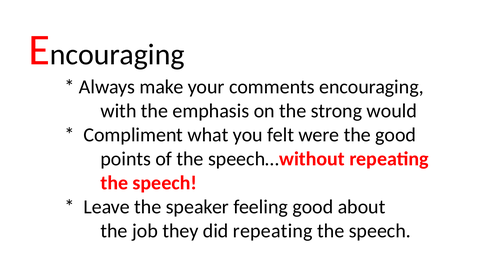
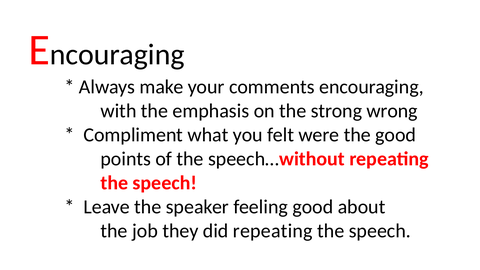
would: would -> wrong
